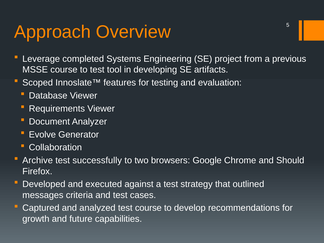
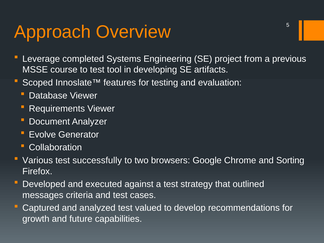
Archive: Archive -> Various
Should: Should -> Sorting
test course: course -> valued
